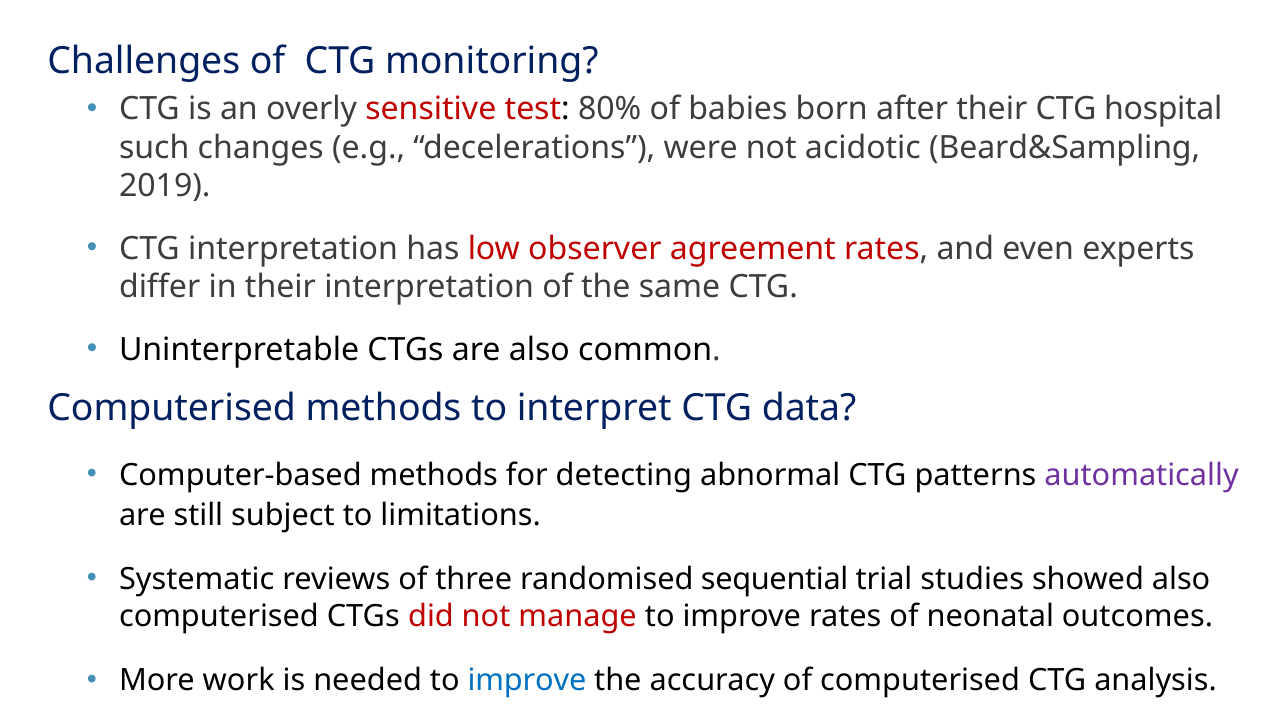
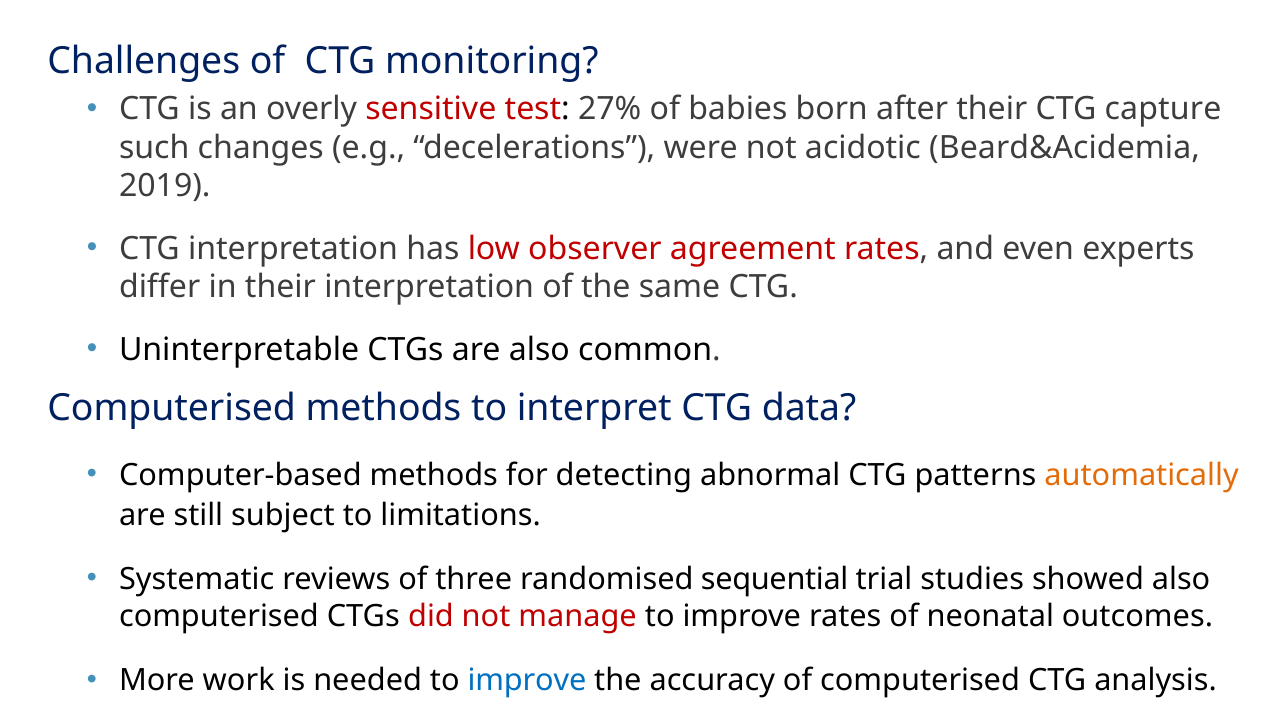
80%: 80% -> 27%
hospital: hospital -> capture
Beard&Sampling: Beard&Sampling -> Beard&Acidemia
automatically colour: purple -> orange
